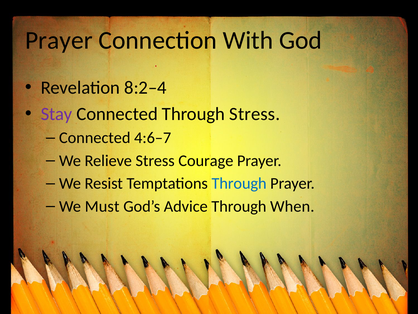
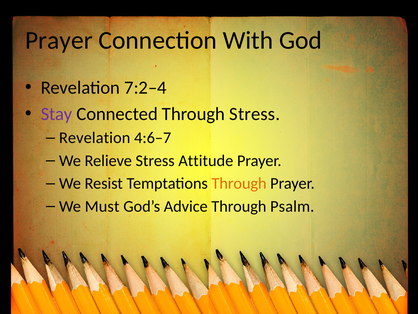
8:2–4: 8:2–4 -> 7:2–4
Connected at (95, 138): Connected -> Revelation
Courage: Courage -> Attitude
Through at (239, 183) colour: blue -> orange
When: When -> Psalm
